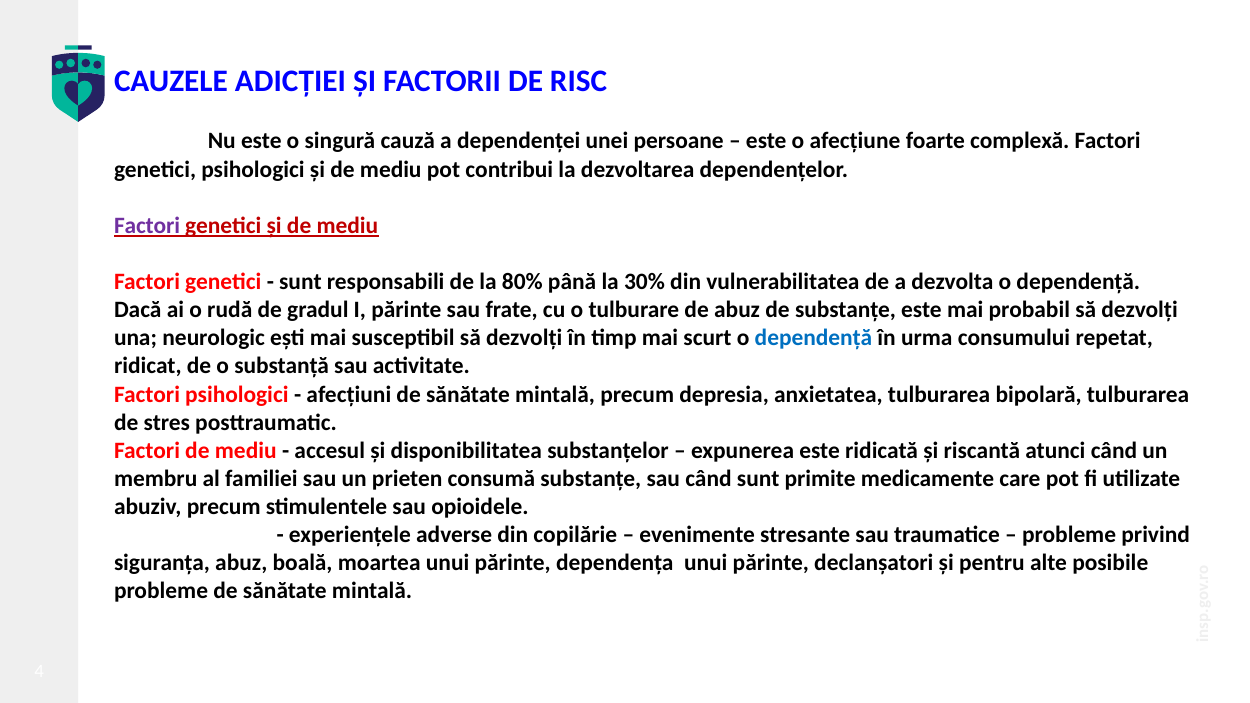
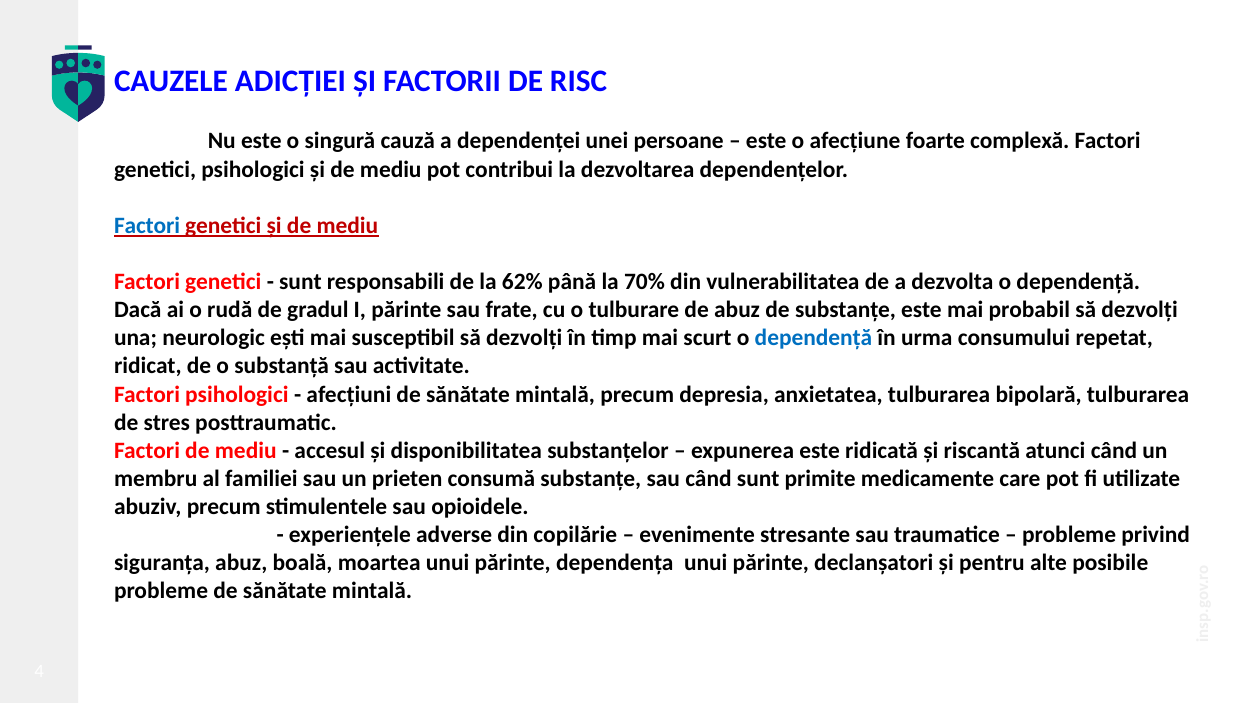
Factori at (147, 226) colour: purple -> blue
80%: 80% -> 62%
30%: 30% -> 70%
